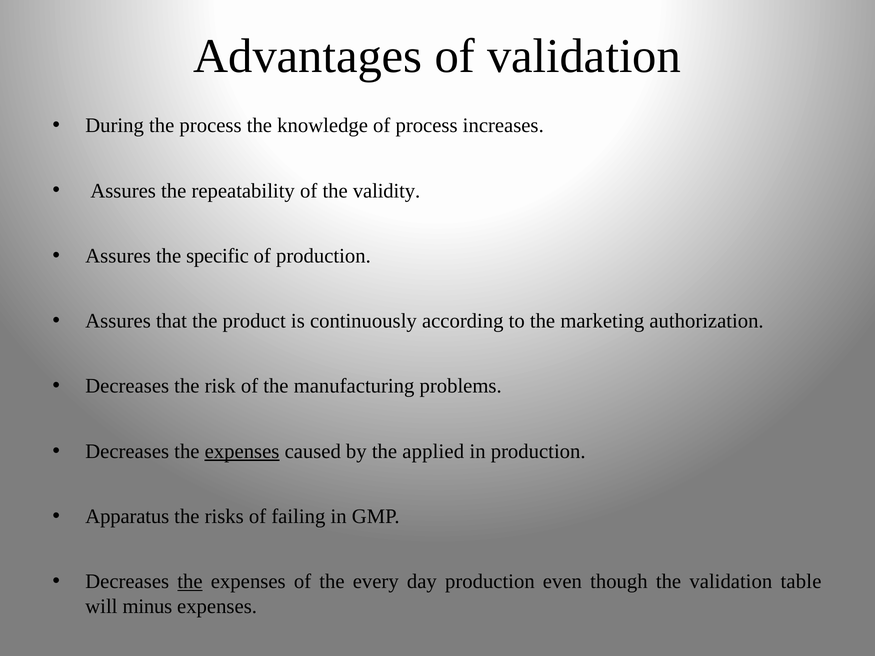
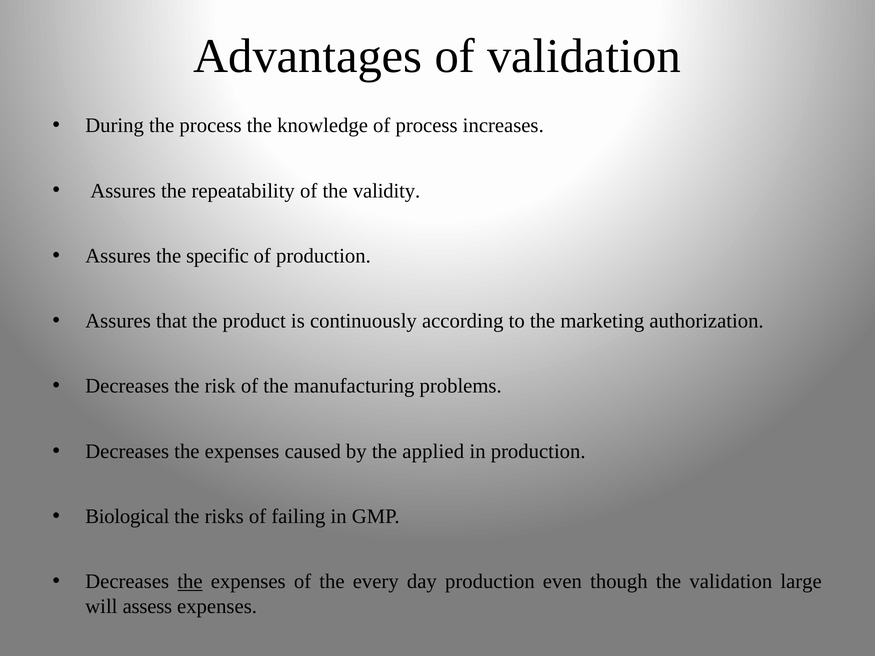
expenses at (242, 451) underline: present -> none
Apparatus: Apparatus -> Biological
table: table -> large
minus: minus -> assess
